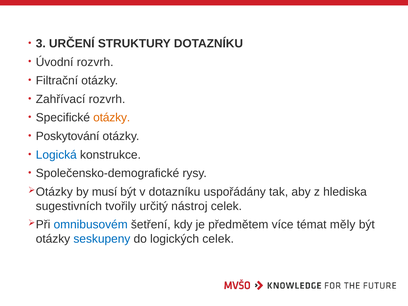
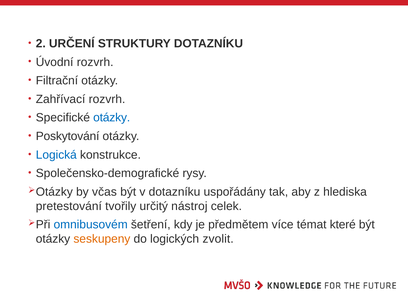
3: 3 -> 2
otázky at (112, 118) colour: orange -> blue
musí: musí -> včas
sugestivních: sugestivních -> pretestování
měly: měly -> které
seskupeny colour: blue -> orange
logických celek: celek -> zvolit
